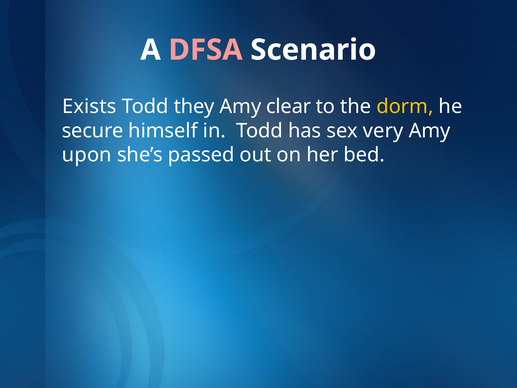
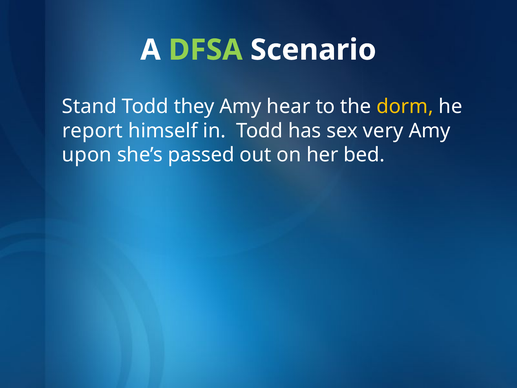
DFSA colour: pink -> light green
Exists: Exists -> Stand
clear: clear -> hear
secure: secure -> report
